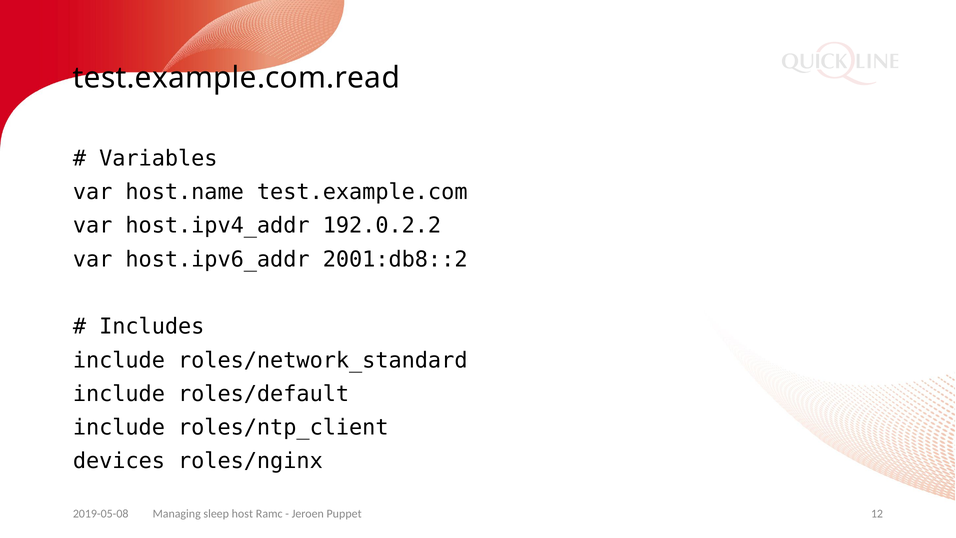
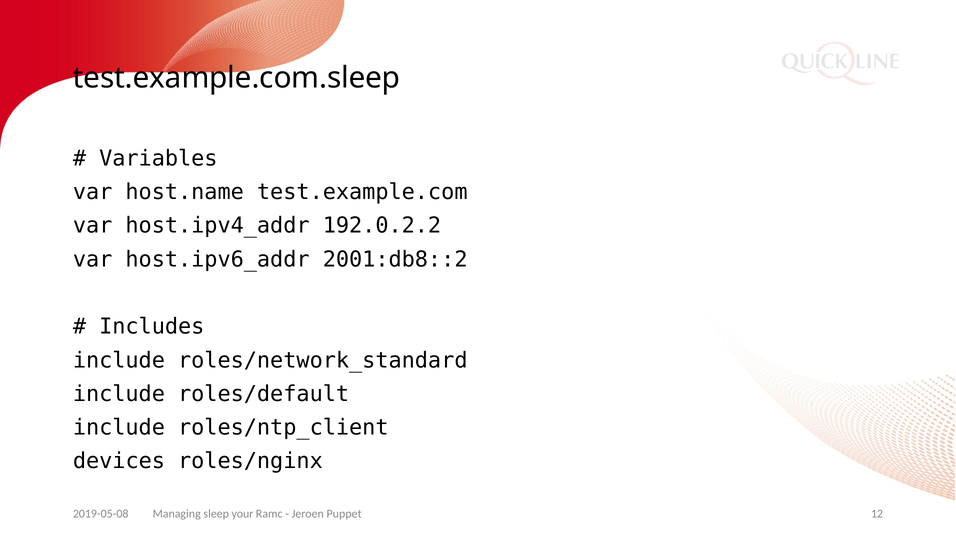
test.example.com.read: test.example.com.read -> test.example.com.sleep
host: host -> your
